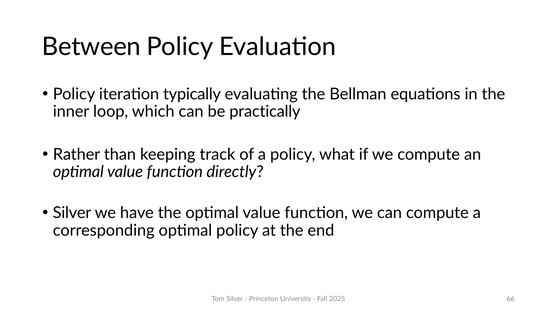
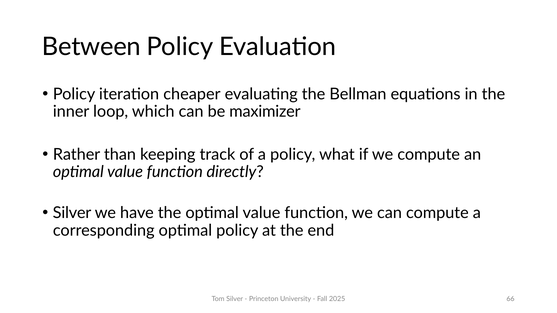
typically: typically -> cheaper
practically: practically -> maximizer
